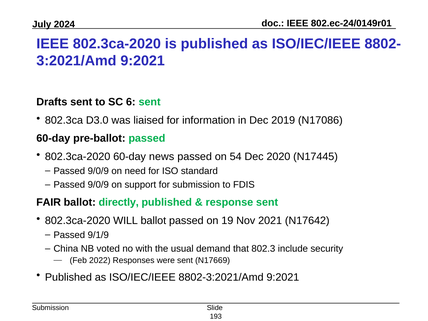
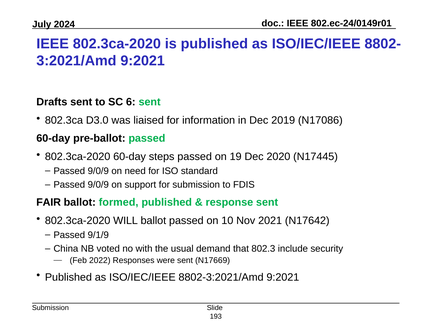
news: news -> steps
54: 54 -> 19
directly: directly -> formed
19: 19 -> 10
